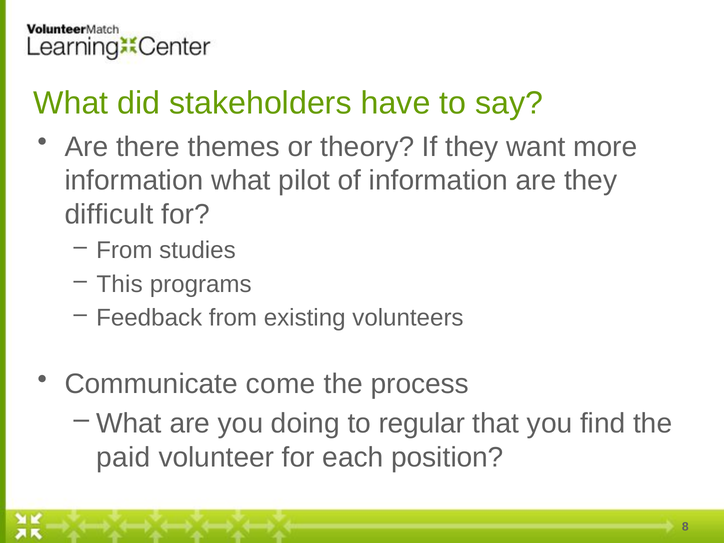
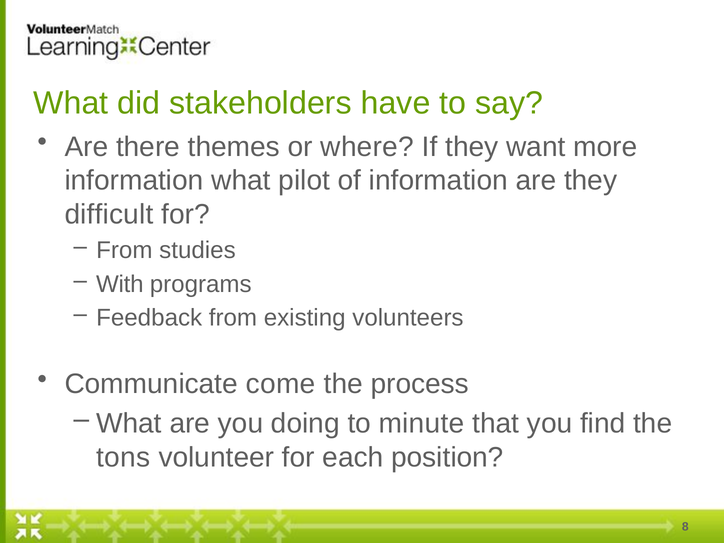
theory: theory -> where
This: This -> With
regular: regular -> minute
paid: paid -> tons
